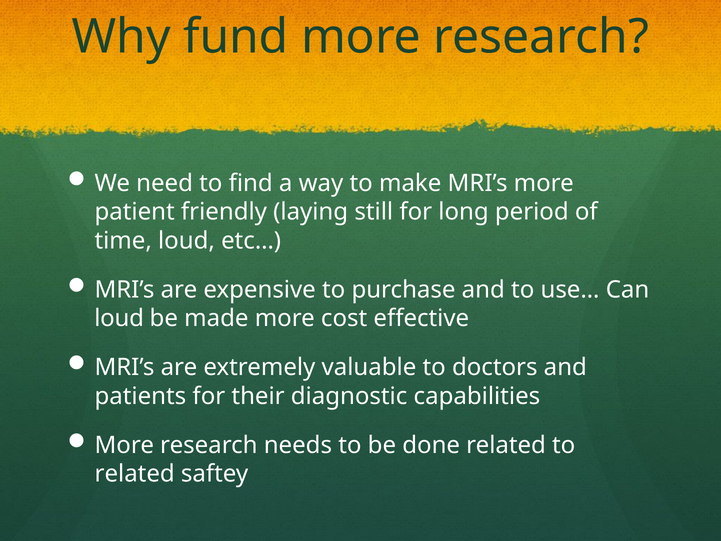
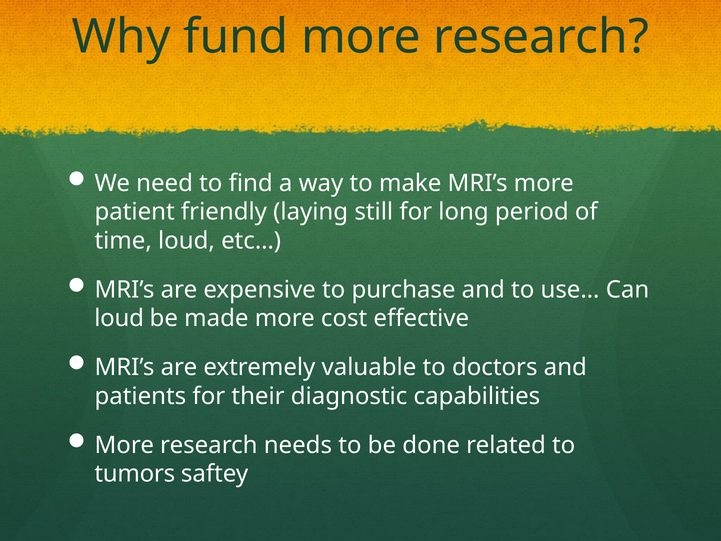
related at (135, 474): related -> tumors
